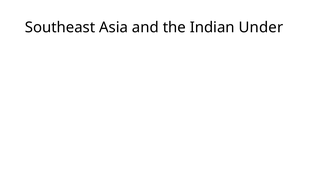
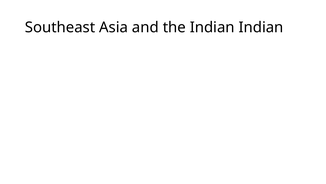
Indian Under: Under -> Indian
